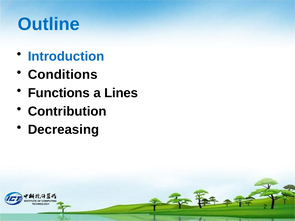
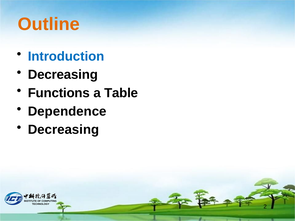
Outline colour: blue -> orange
Conditions at (63, 75): Conditions -> Decreasing
Lines: Lines -> Table
Contribution: Contribution -> Dependence
